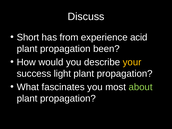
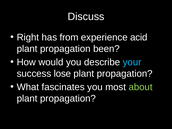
Short: Short -> Right
your colour: yellow -> light blue
light: light -> lose
